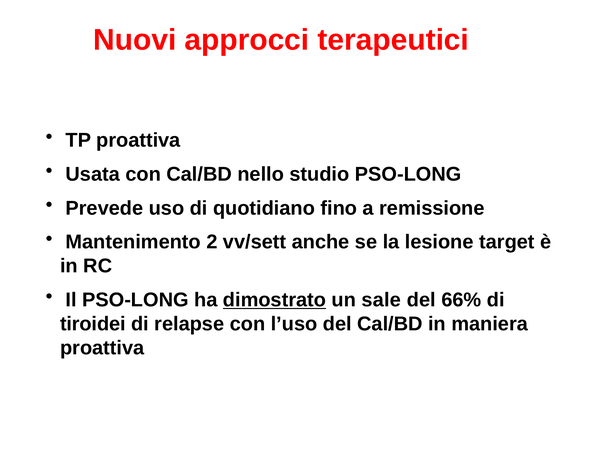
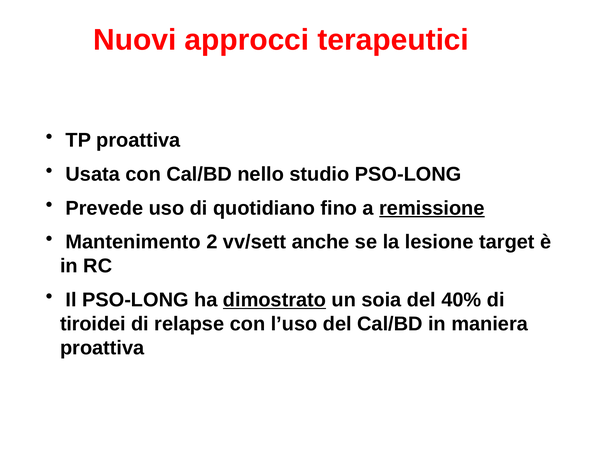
remissione underline: none -> present
sale: sale -> soia
66%: 66% -> 40%
